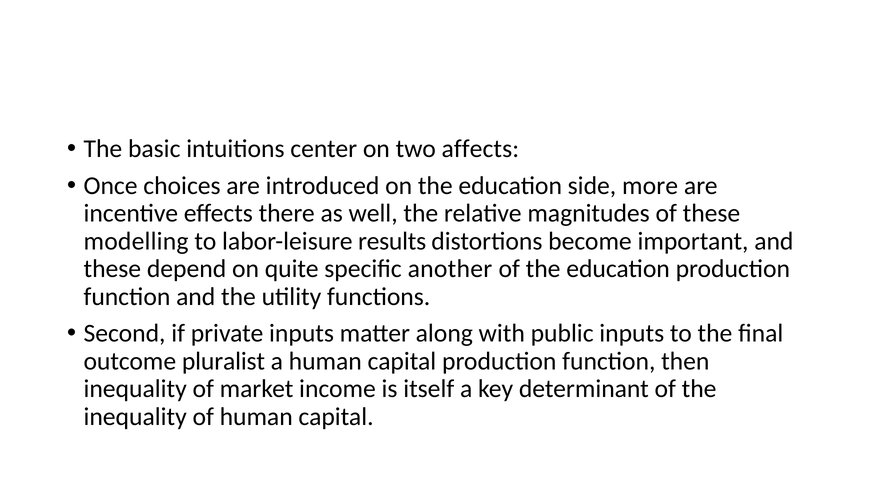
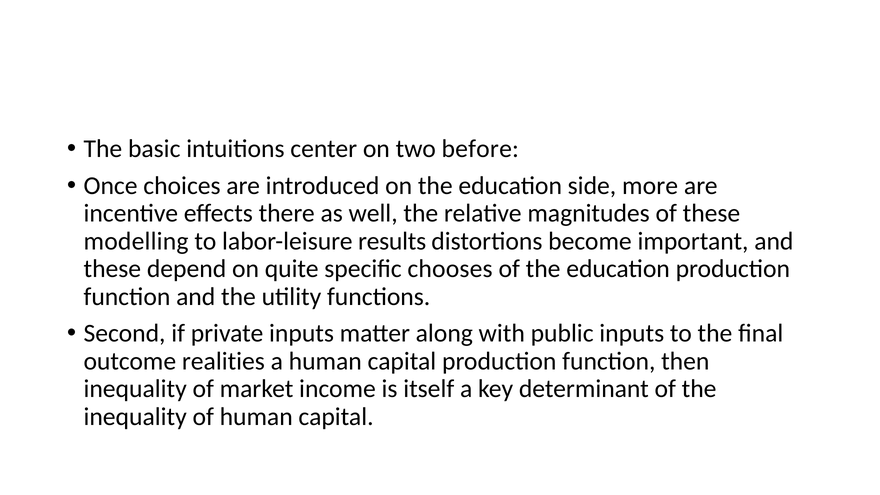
affects: affects -> before
another: another -> chooses
pluralist: pluralist -> realities
